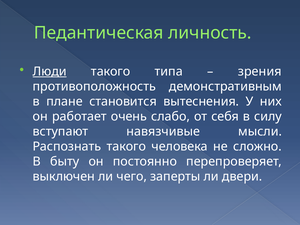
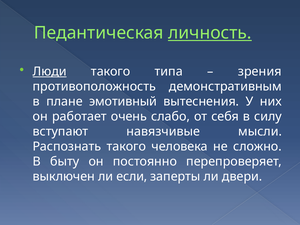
личность underline: none -> present
становится: становится -> эмотивный
чего: чего -> если
